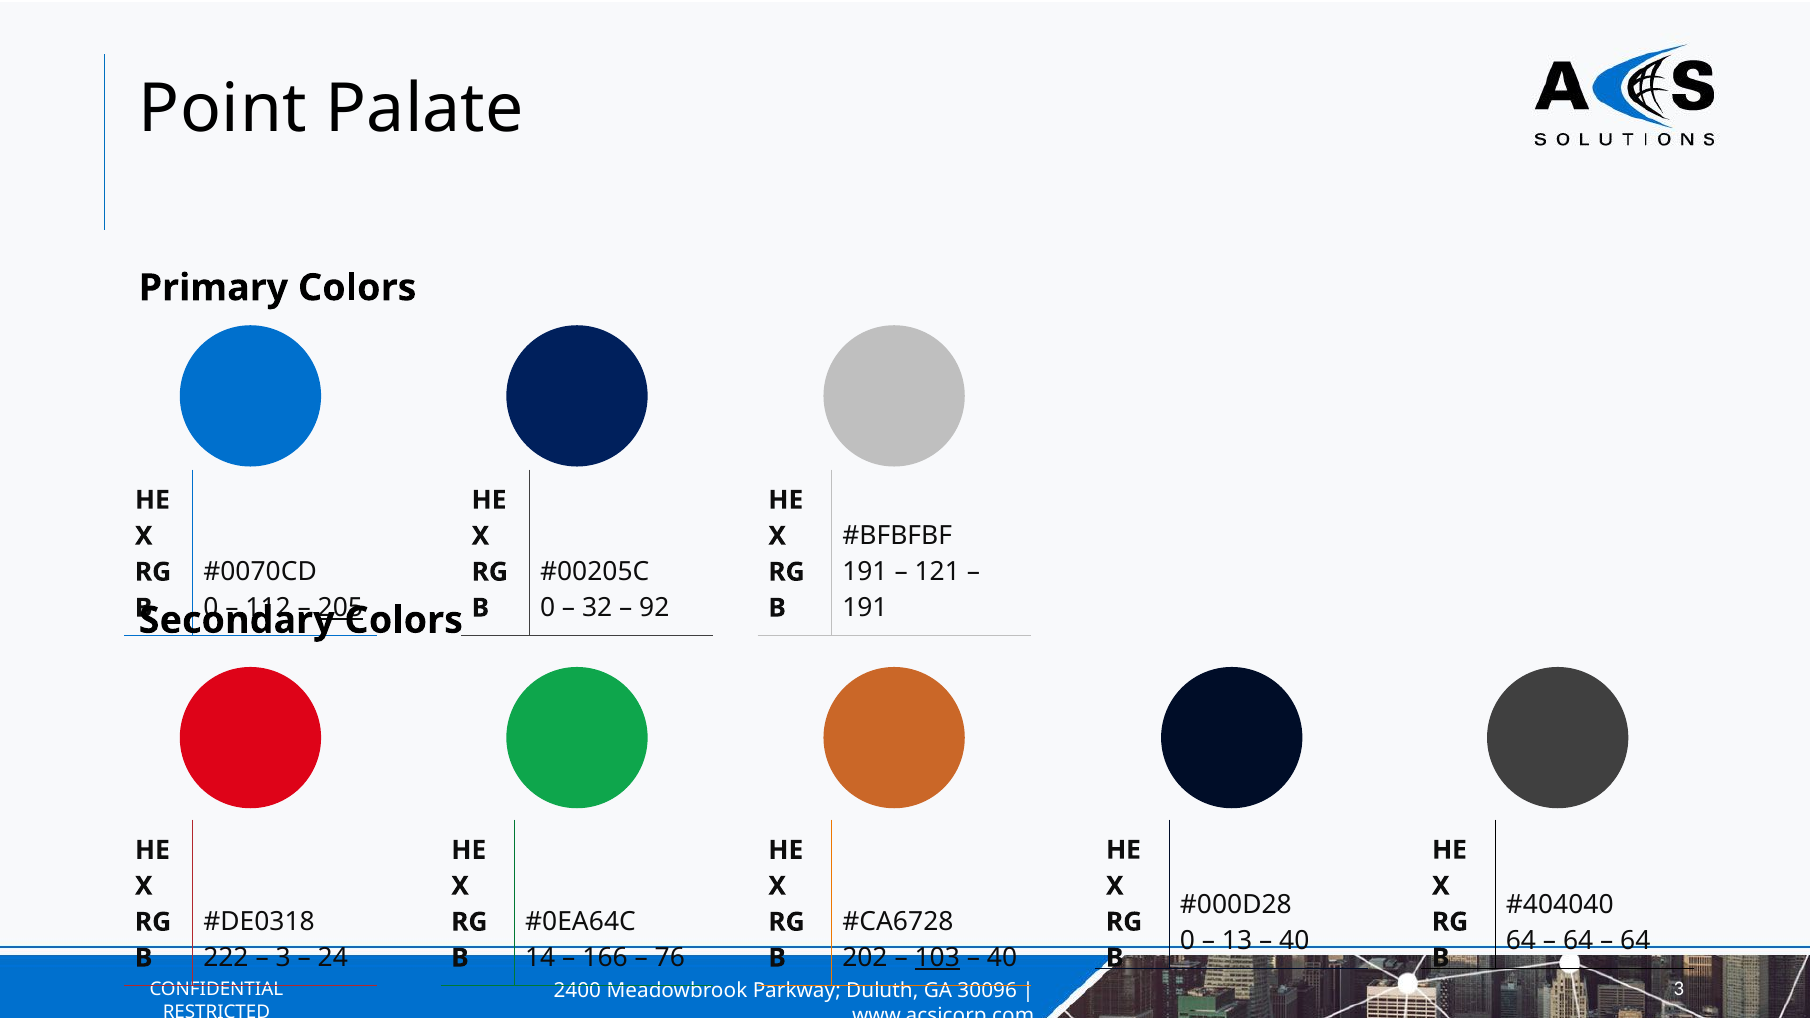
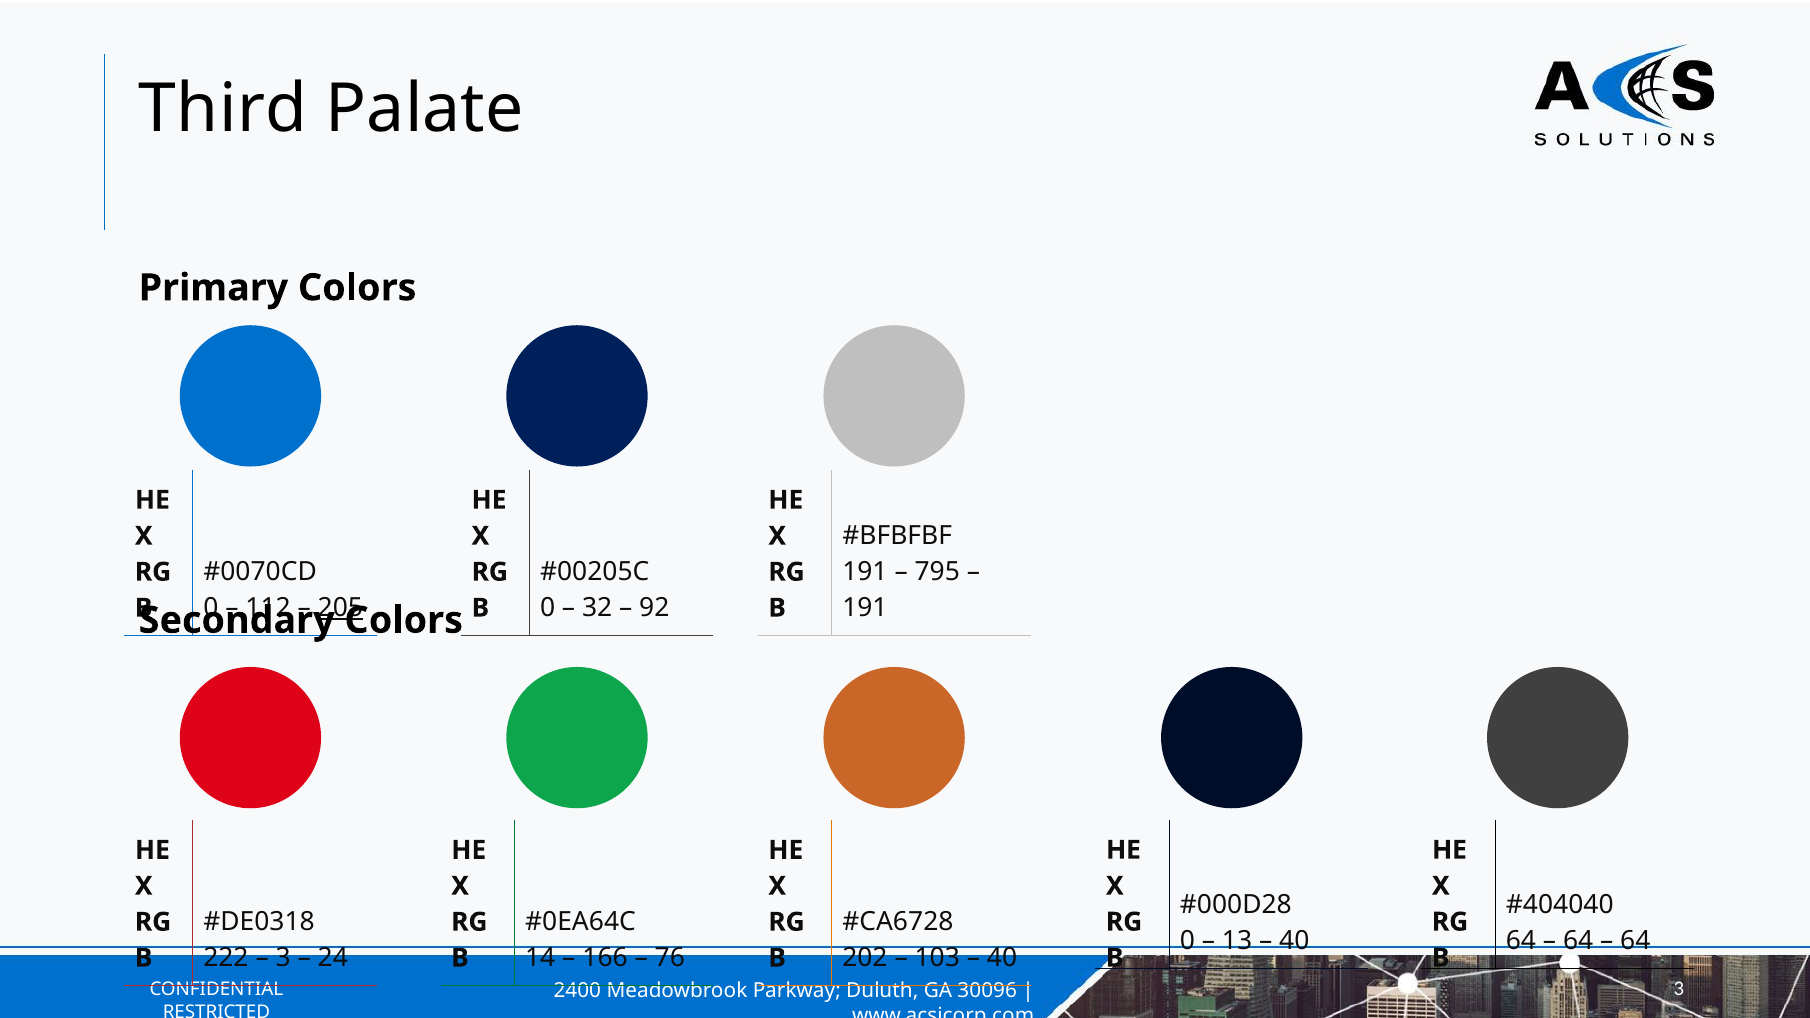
Point: Point -> Third
121: 121 -> 795
103 underline: present -> none
